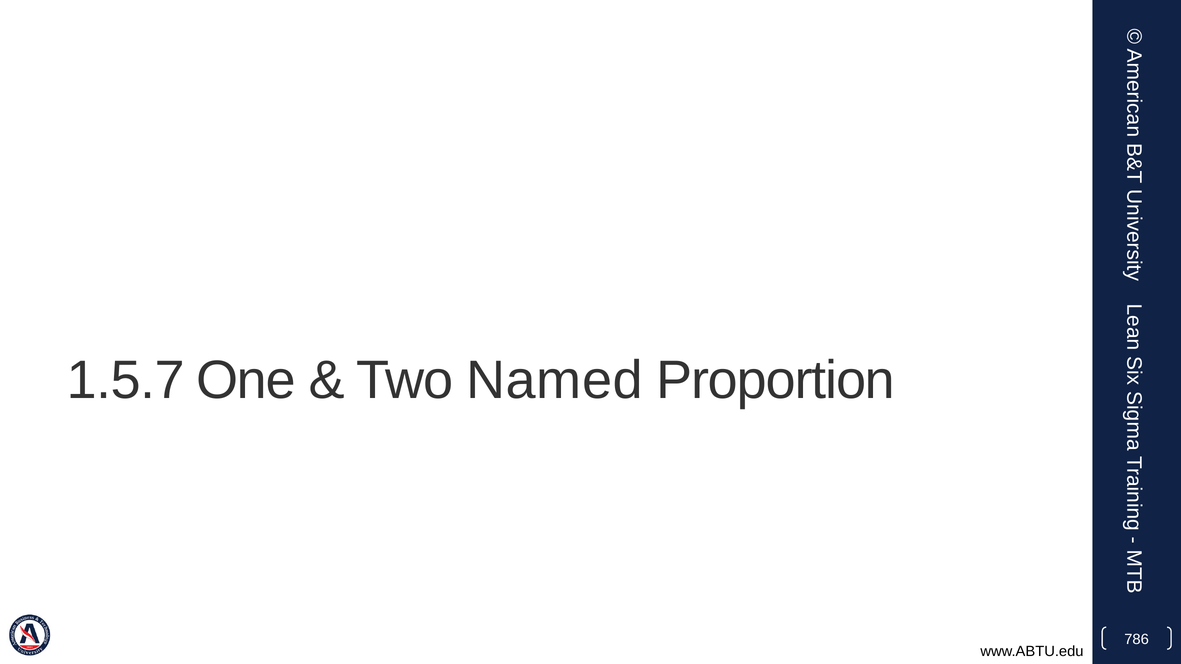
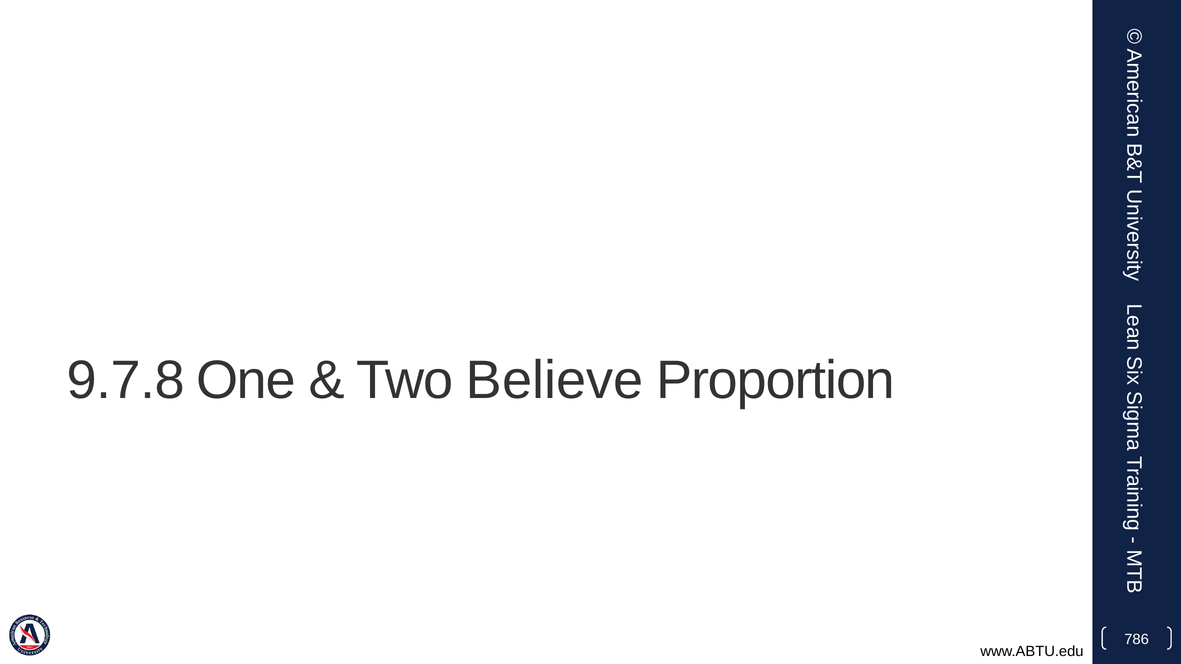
1.5.7: 1.5.7 -> 9.7.8
Named: Named -> Believe
